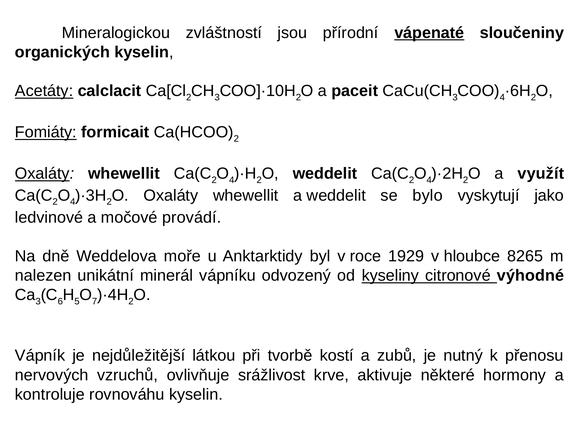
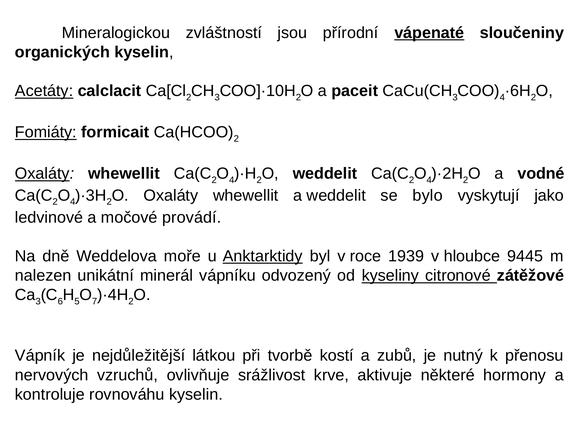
využít: využít -> vodné
Anktarktidy underline: none -> present
1929: 1929 -> 1939
8265: 8265 -> 9445
výhodné: výhodné -> zátěžové
